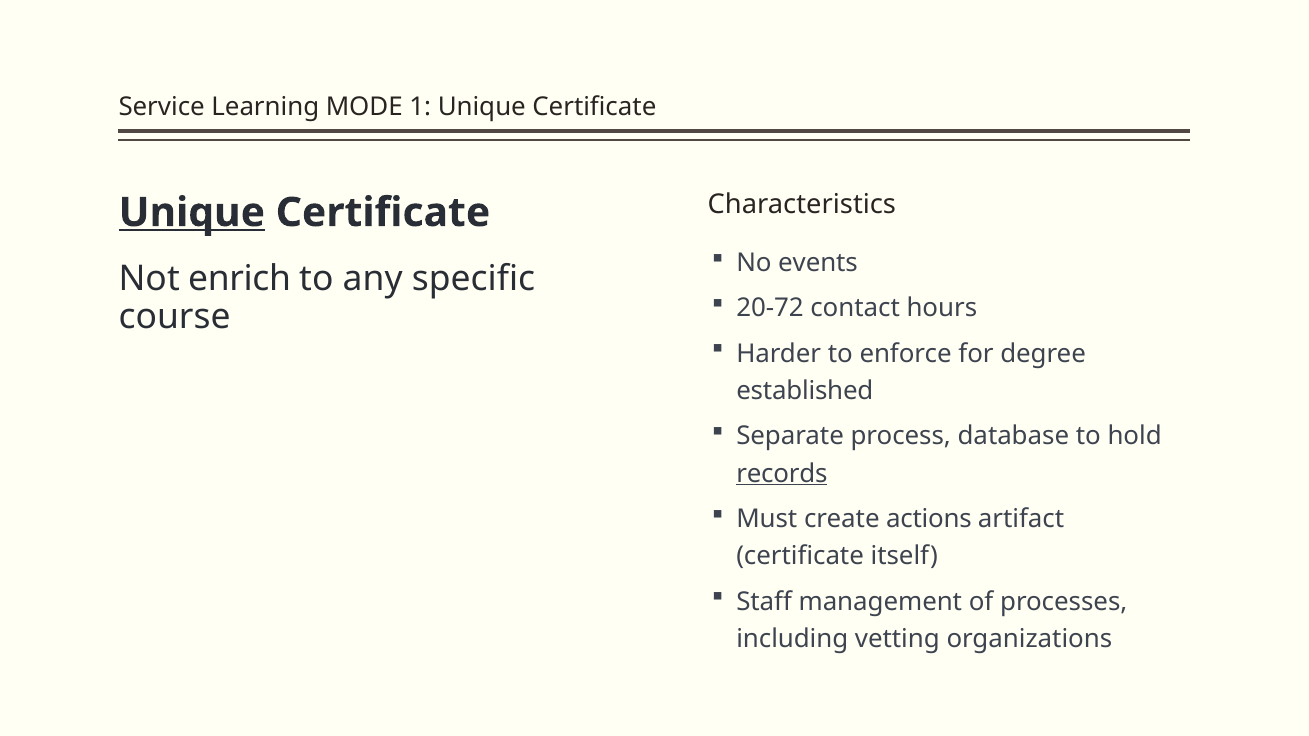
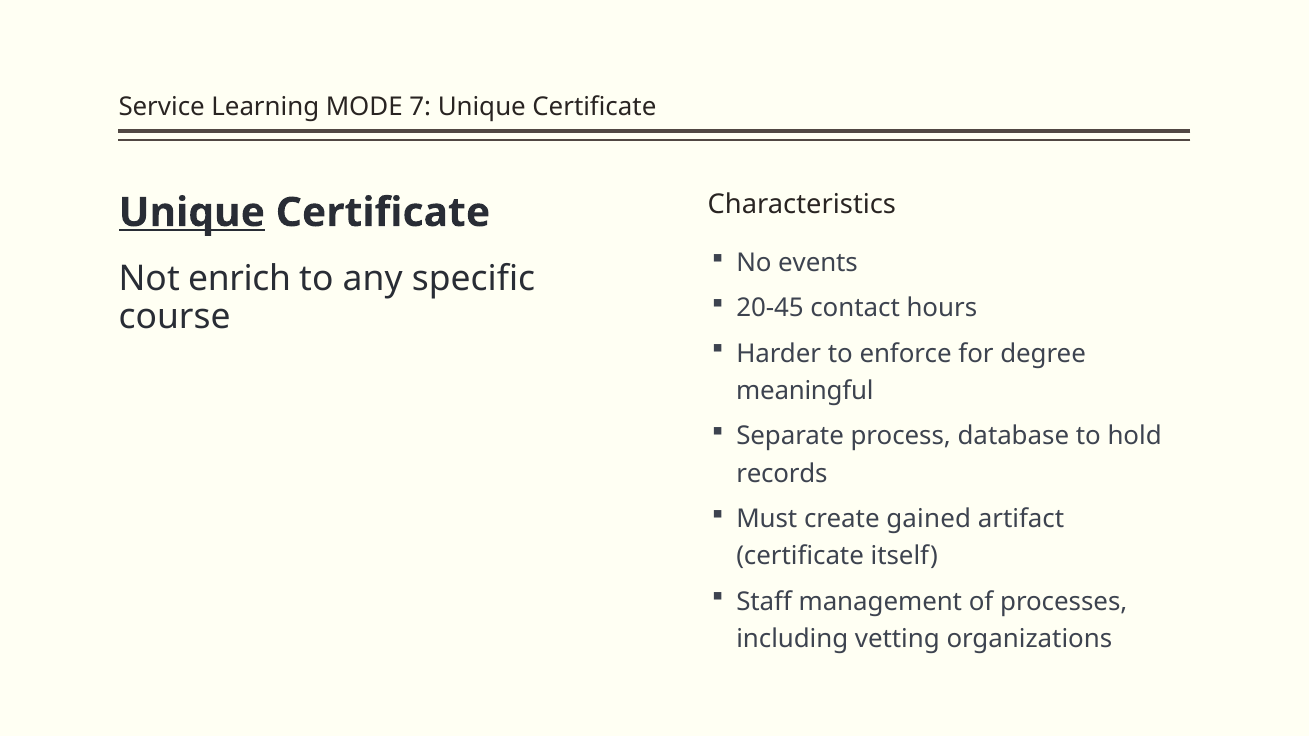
1: 1 -> 7
20-72: 20-72 -> 20-45
established: established -> meaningful
records underline: present -> none
actions: actions -> gained
